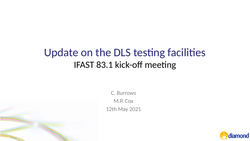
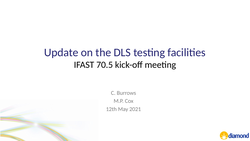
83.1: 83.1 -> 70.5
